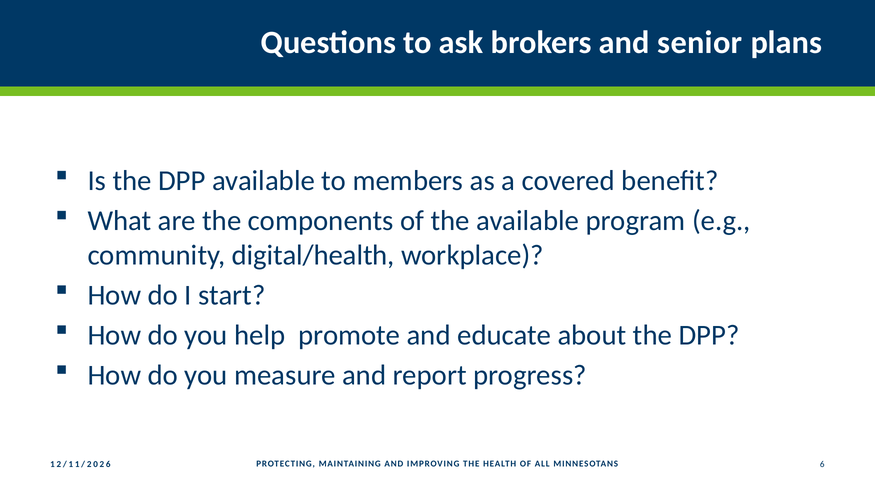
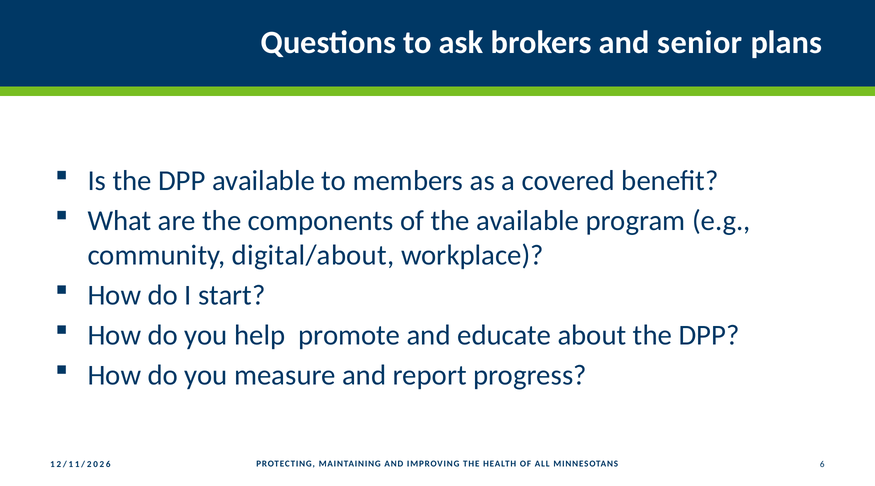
digital/health: digital/health -> digital/about
